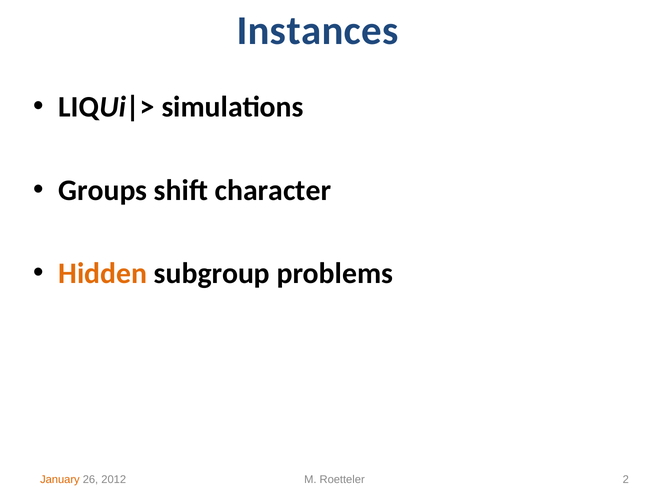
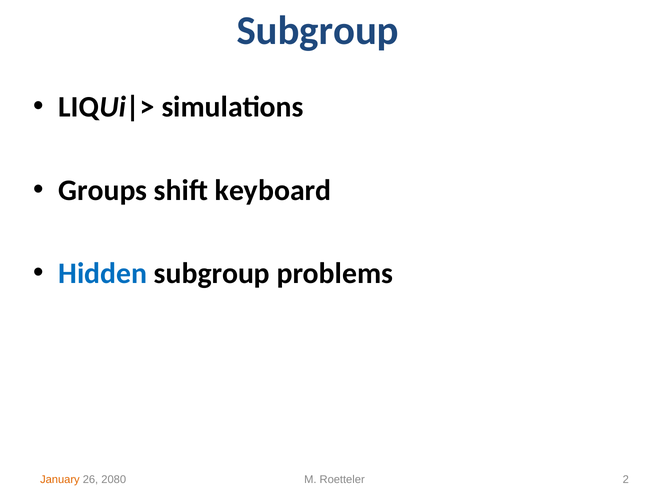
Instances at (317, 31): Instances -> Subgroup
character: character -> keyboard
Hidden colour: orange -> blue
2012: 2012 -> 2080
